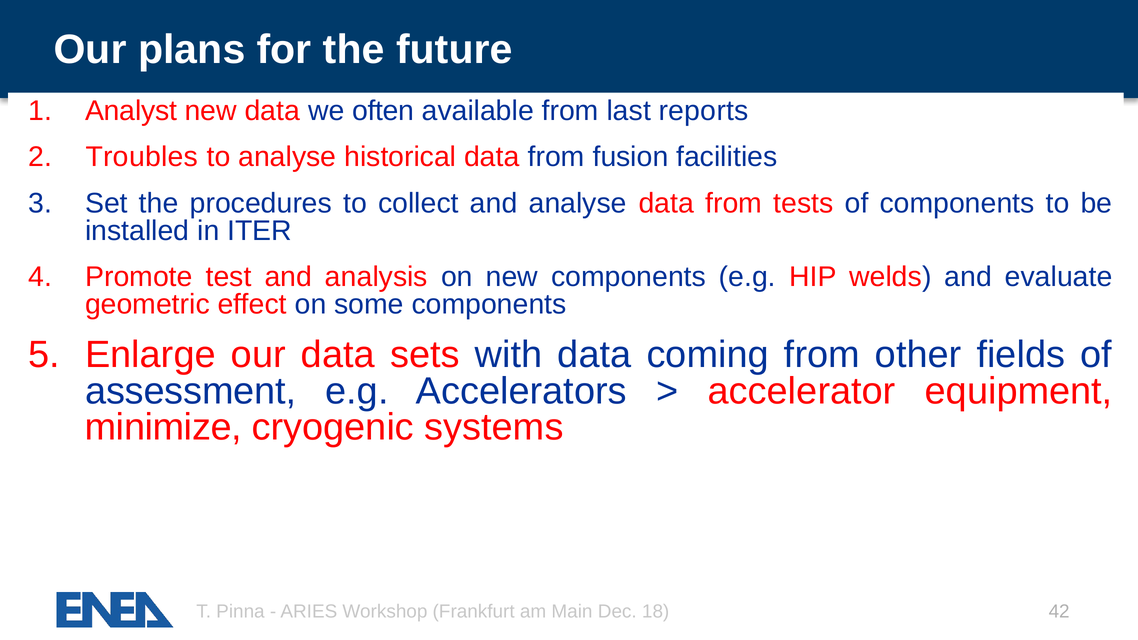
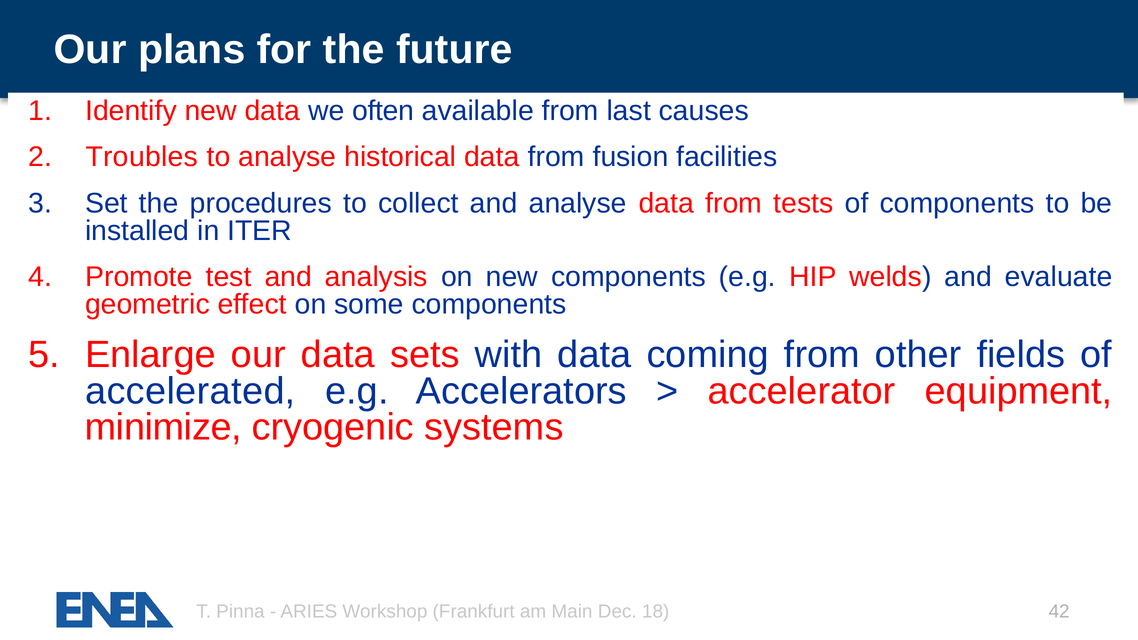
Analyst: Analyst -> Identify
reports: reports -> causes
assessment: assessment -> accelerated
